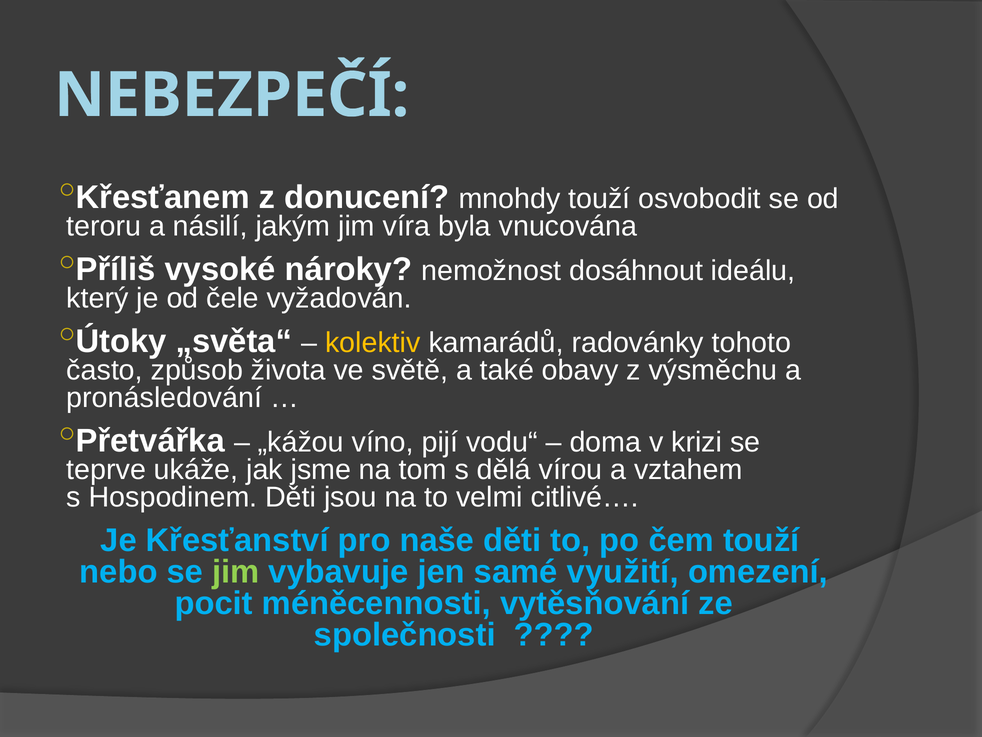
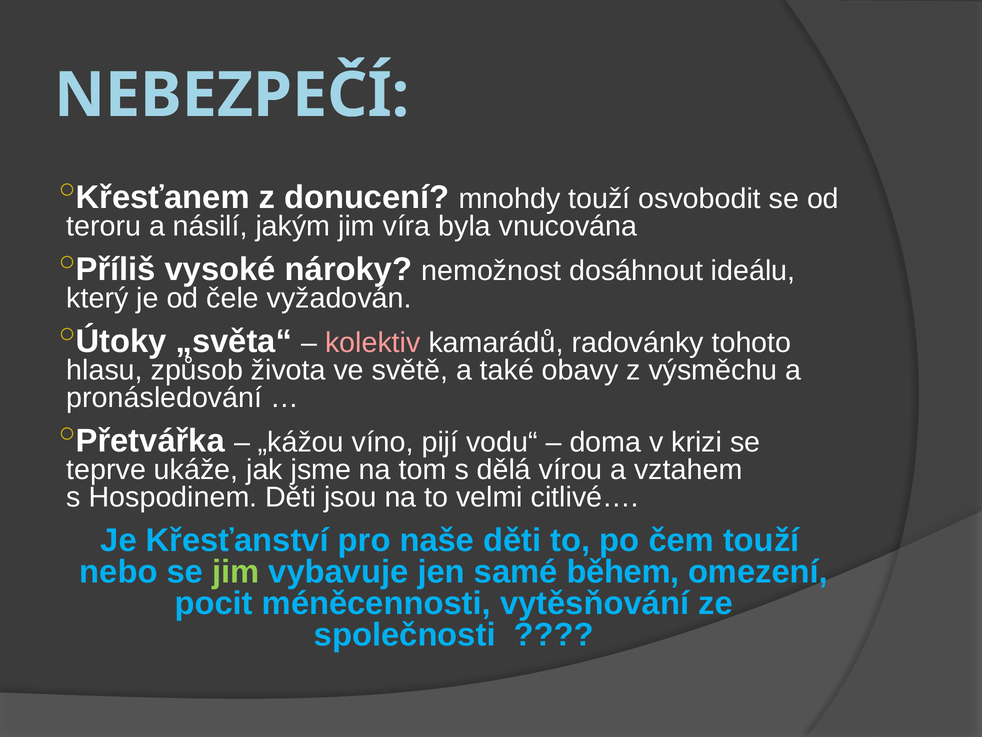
kolektiv colour: yellow -> pink
často: často -> hlasu
využití: využití -> během
